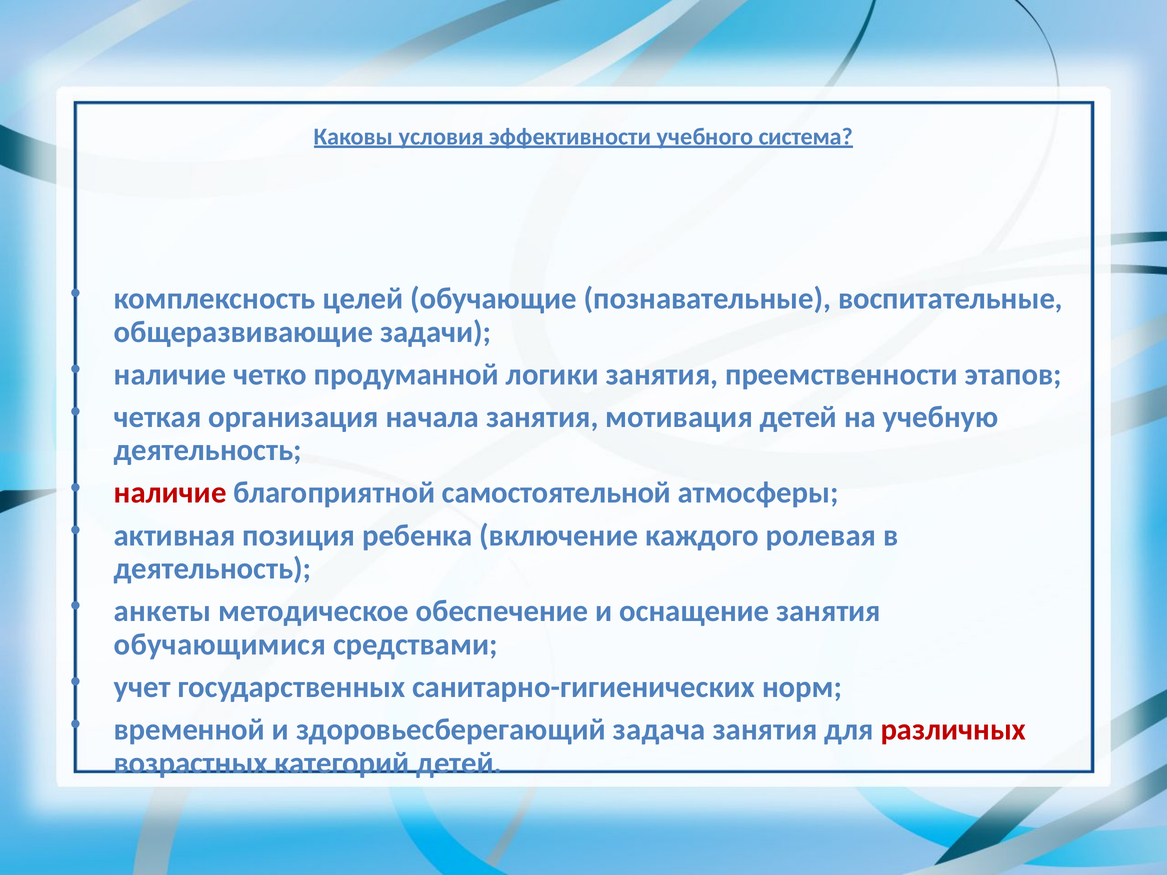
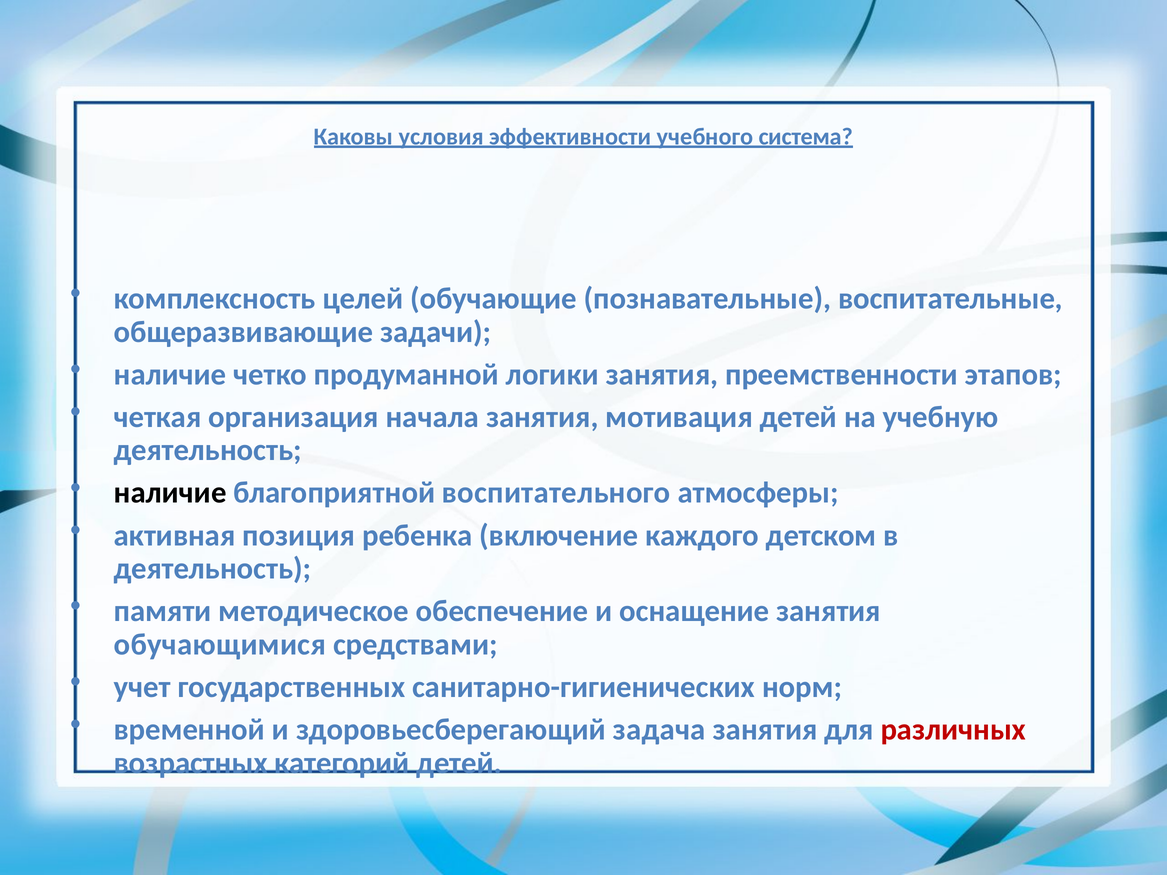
наличие at (170, 493) colour: red -> black
самостоятельной: самостоятельной -> воспитательного
ролевая: ролевая -> детском
анкеты: анкеты -> памяти
